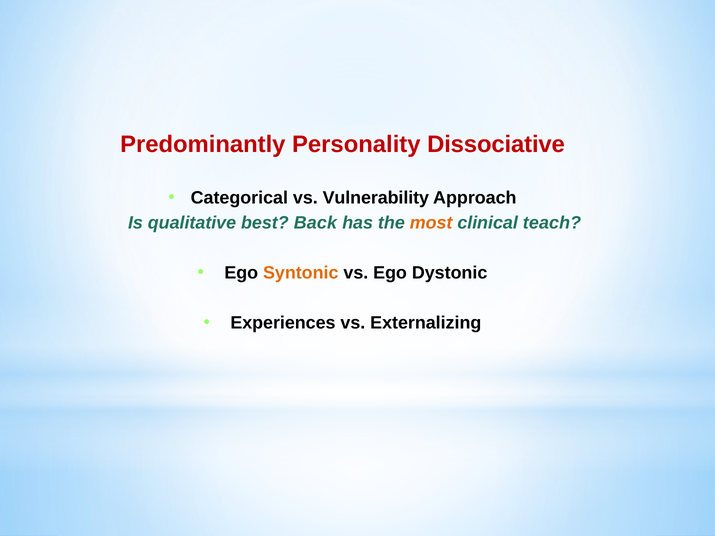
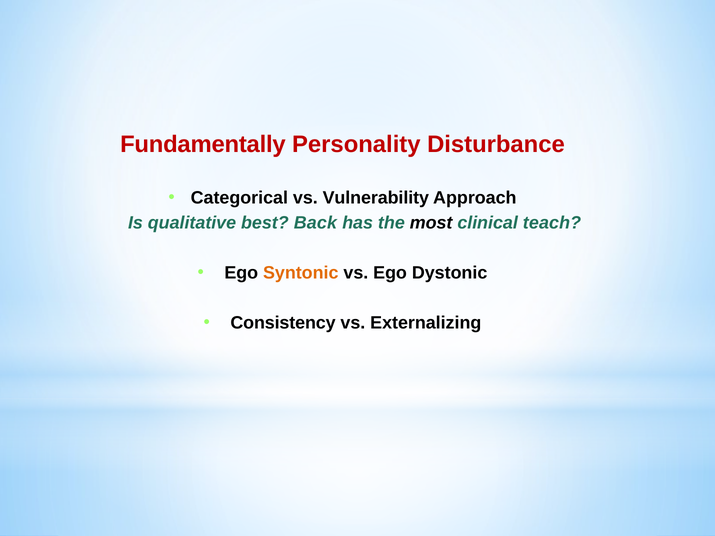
Predominantly: Predominantly -> Fundamentally
Dissociative: Dissociative -> Disturbance
most colour: orange -> black
Experiences: Experiences -> Consistency
